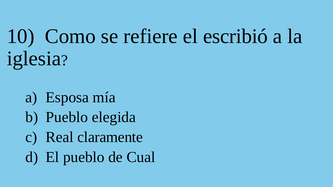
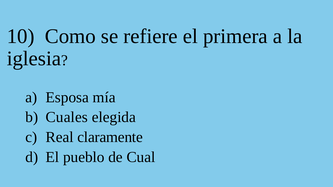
escribió: escribió -> primera
Pueblo at (67, 117): Pueblo -> Cuales
